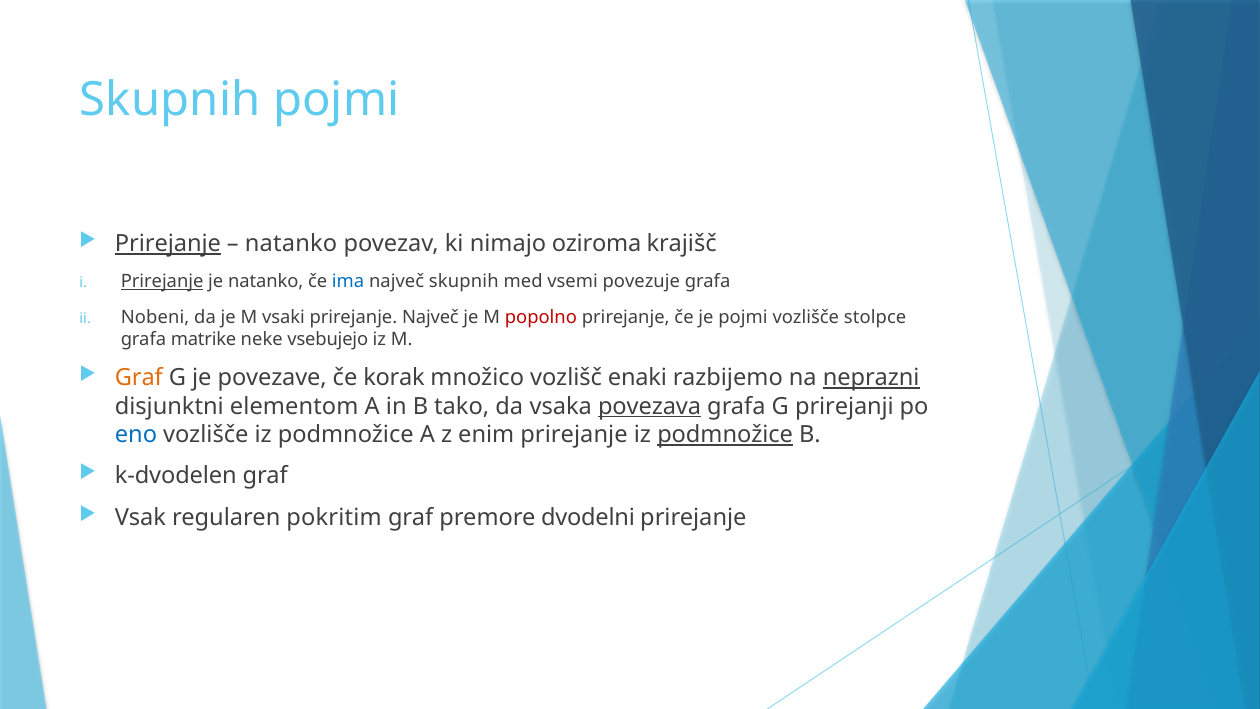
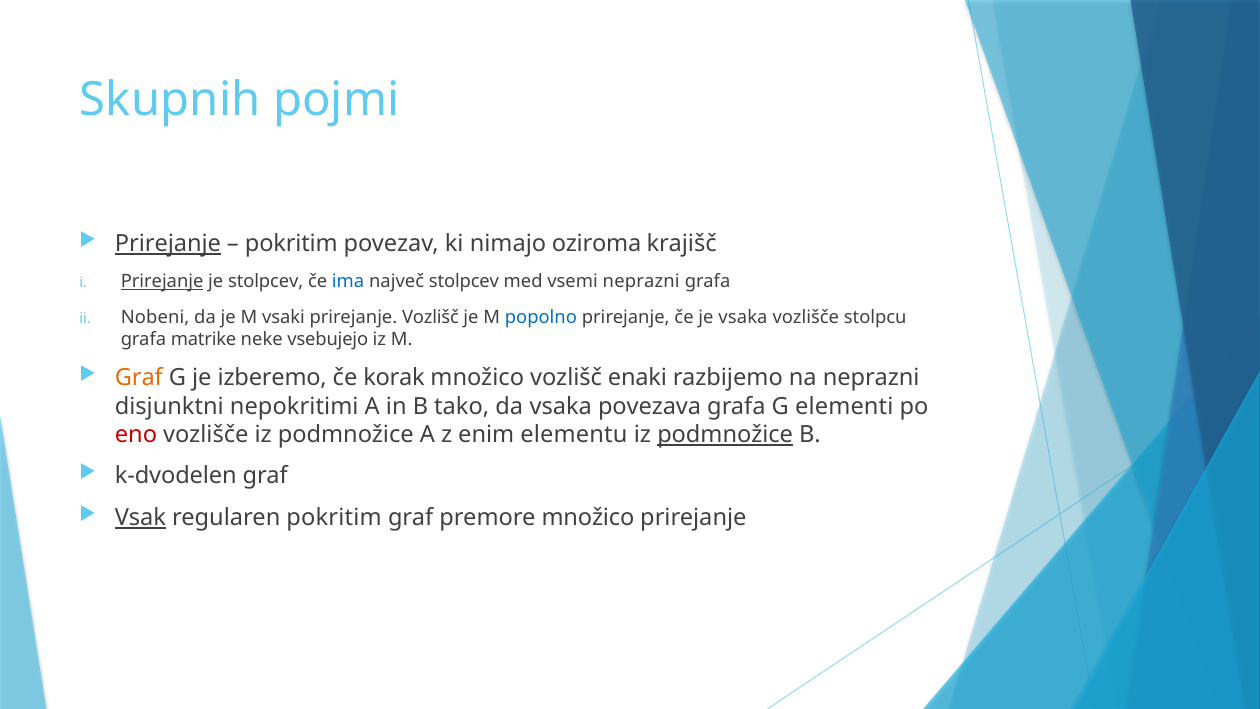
natanko at (291, 244): natanko -> pokritim
je natanko: natanko -> stolpcev
največ skupnih: skupnih -> stolpcev
vsemi povezuje: povezuje -> neprazni
prirejanje Največ: Največ -> Vozlišč
popolno colour: red -> blue
je pojmi: pojmi -> vsaka
stolpce: stolpce -> stolpcu
povezave: povezave -> izberemo
neprazni at (871, 378) underline: present -> none
elementom: elementom -> nepokritimi
povezava underline: present -> none
prirejanji: prirejanji -> elementi
eno colour: blue -> red
enim prirejanje: prirejanje -> elementu
Vsak underline: none -> present
premore dvodelni: dvodelni -> množico
